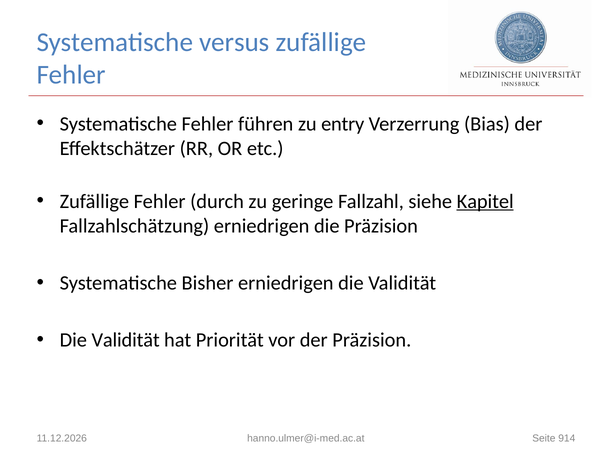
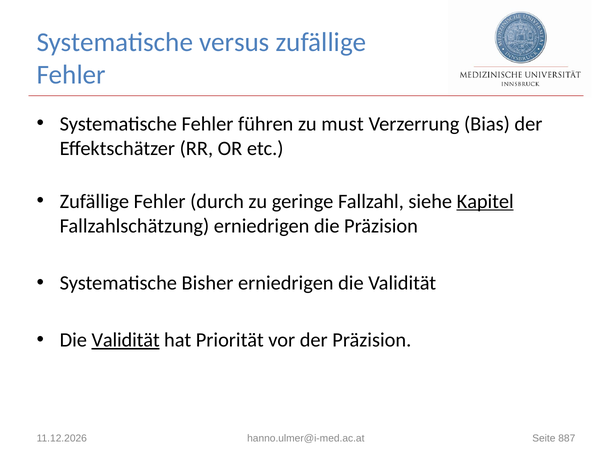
entry: entry -> must
Validität at (126, 340) underline: none -> present
914: 914 -> 887
